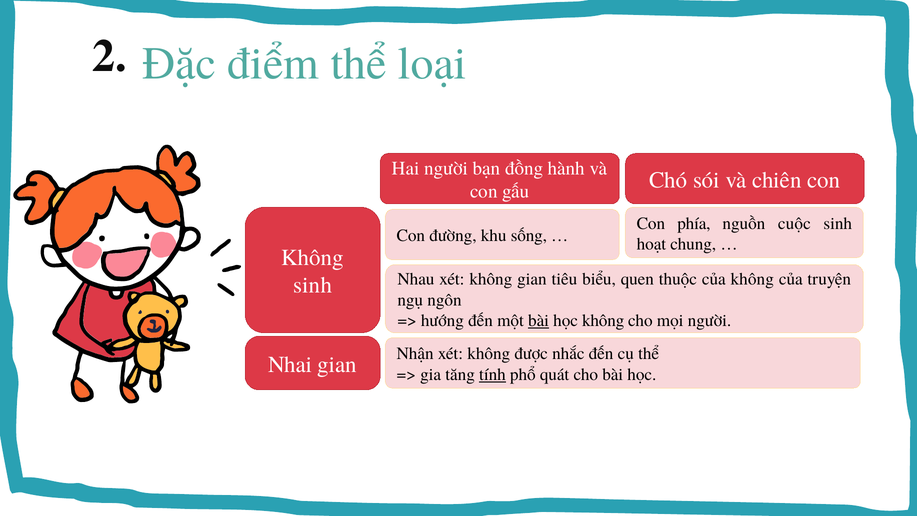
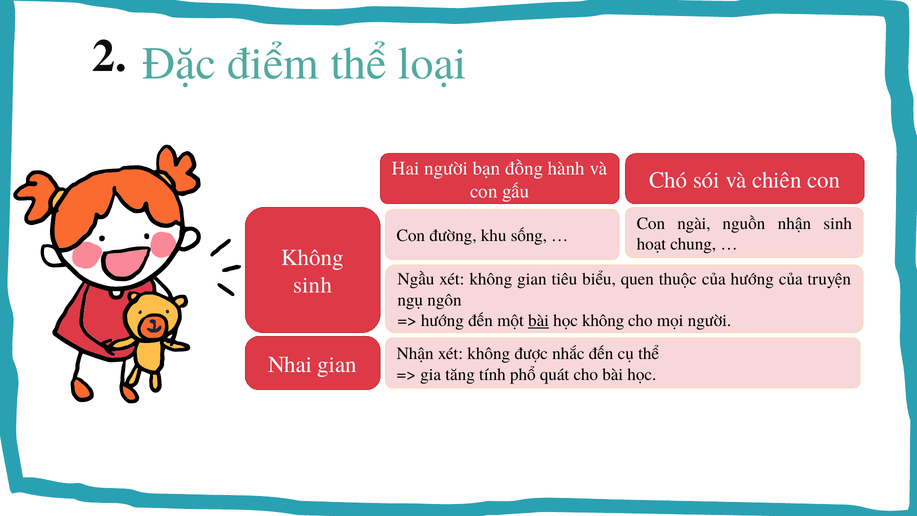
phía: phía -> ngài
nguồn cuộc: cuộc -> nhận
Nhau: Nhau -> Ngầu
của không: không -> hướng
tính underline: present -> none
